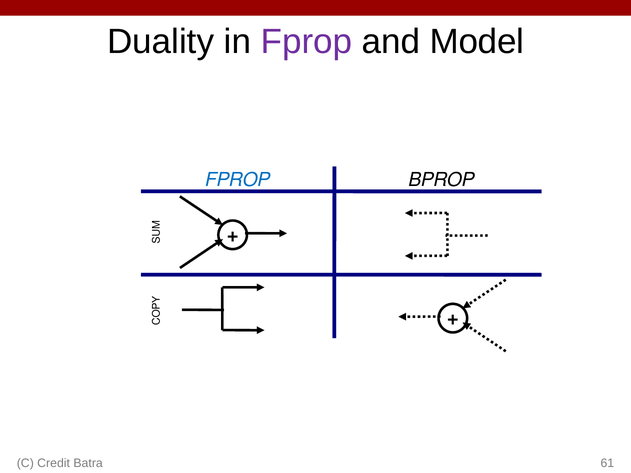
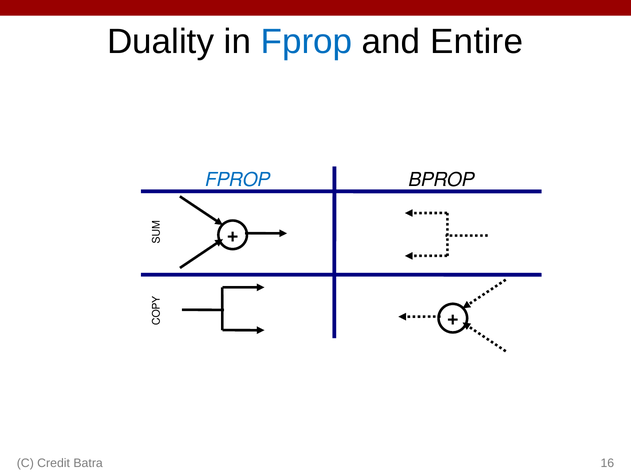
Fprop at (307, 42) colour: purple -> blue
Model: Model -> Entire
61: 61 -> 16
